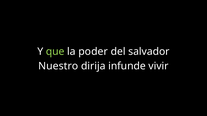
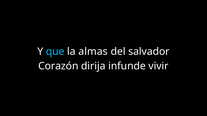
que colour: light green -> light blue
poder: poder -> almas
Nuestro: Nuestro -> Corazón
